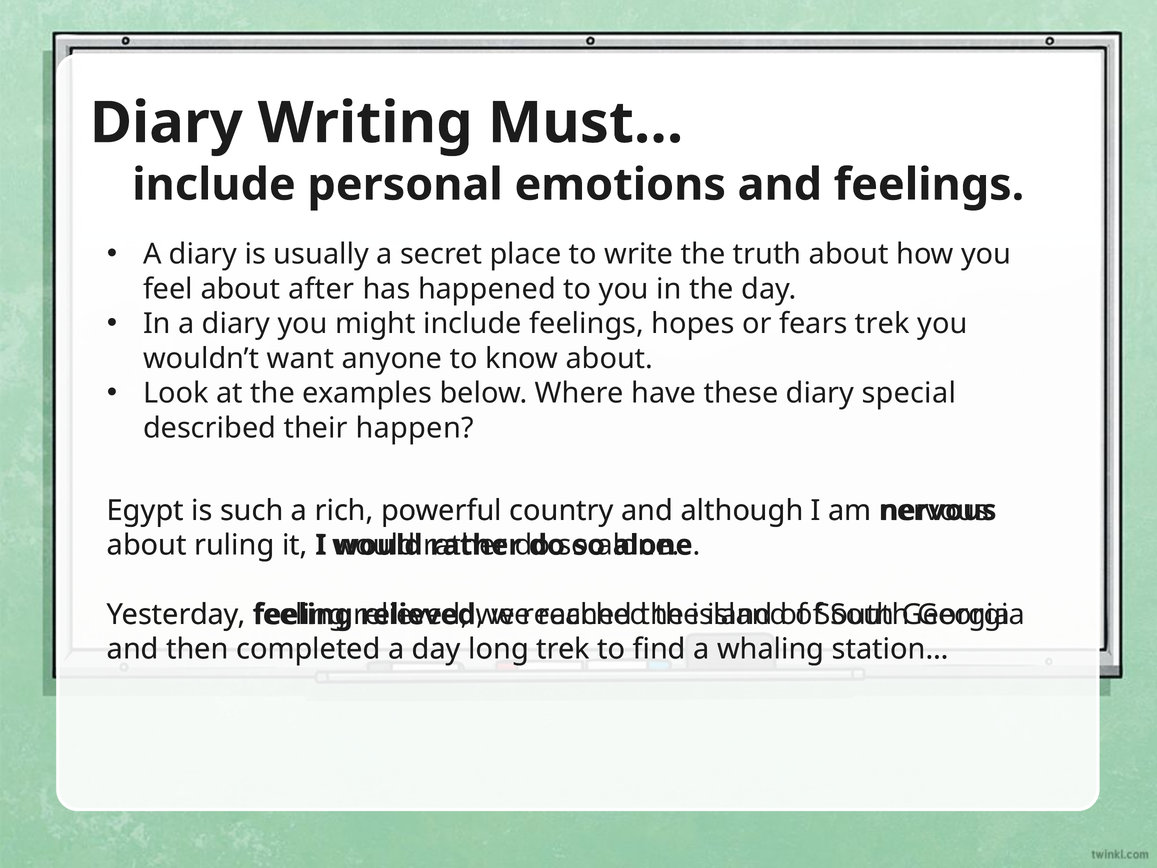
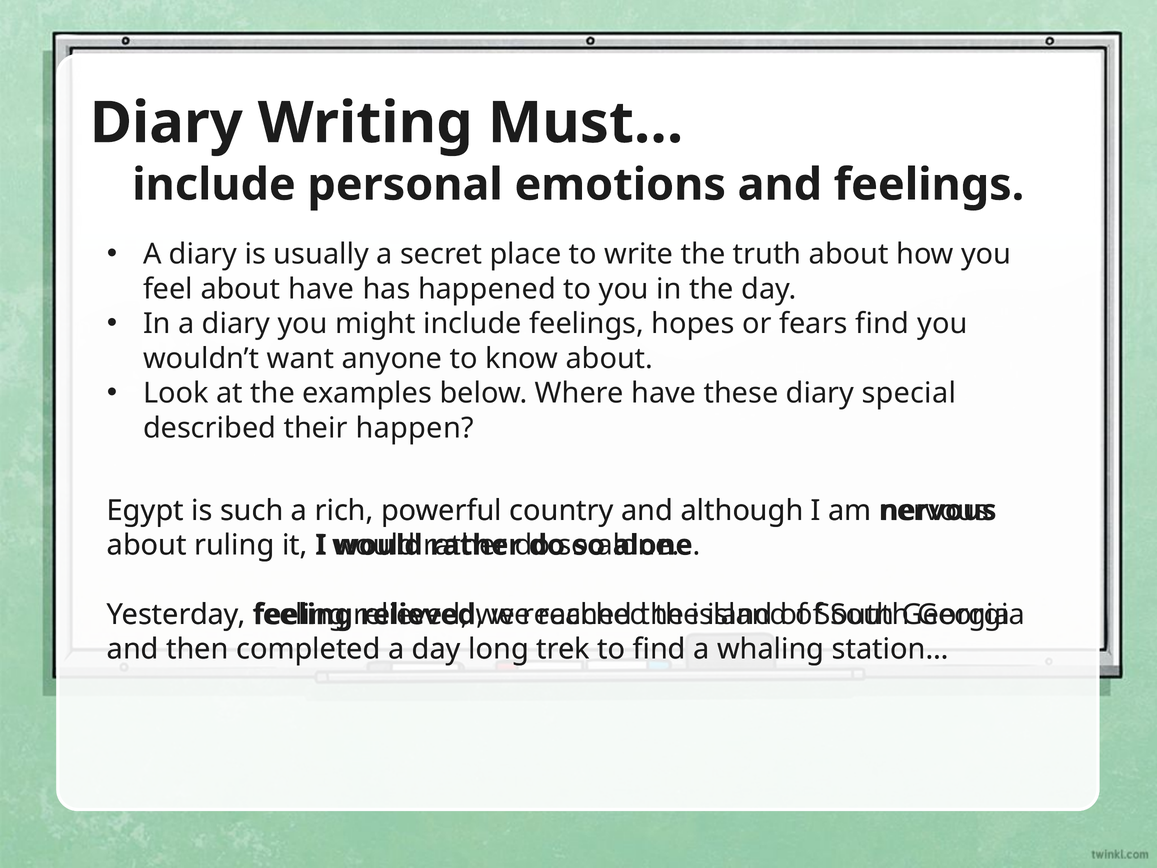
about after: after -> have
fears trek: trek -> find
